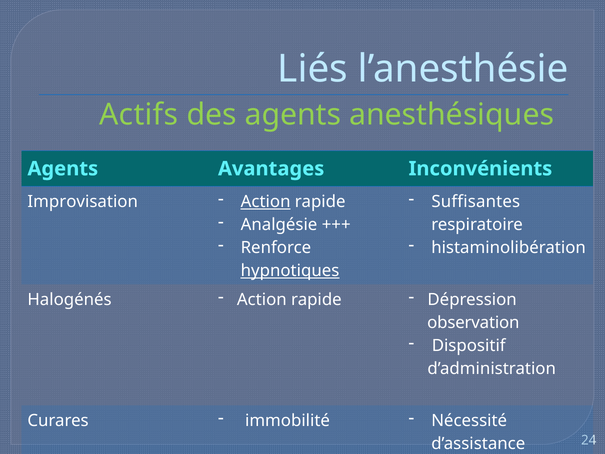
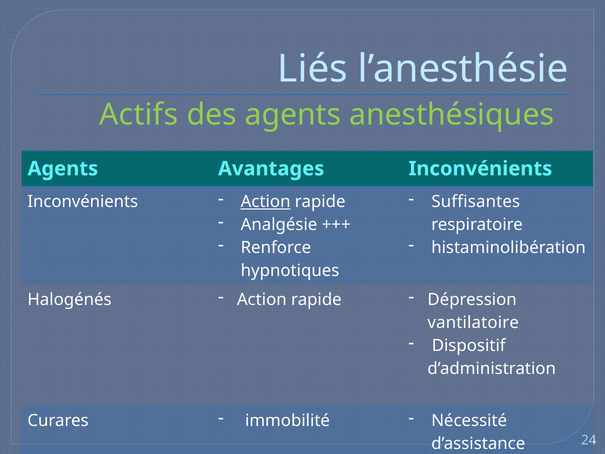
Improvisation at (83, 202): Improvisation -> Inconvénients
hypnotiques underline: present -> none
observation at (473, 323): observation -> vantilatoire
